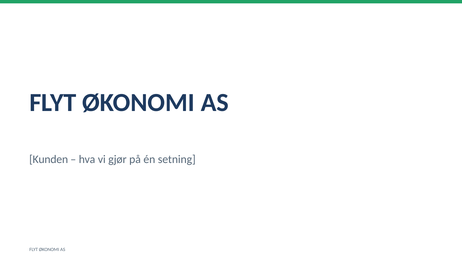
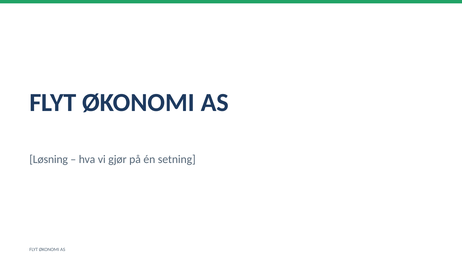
Kunden: Kunden -> Løsning
